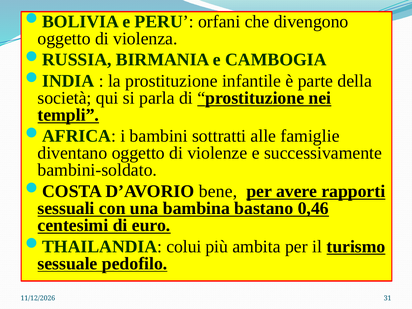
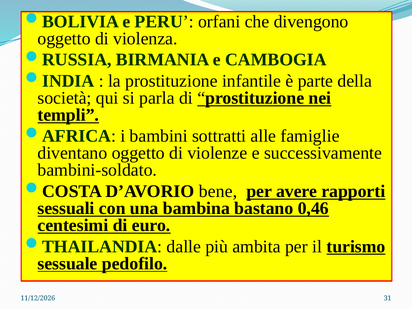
colui: colui -> dalle
